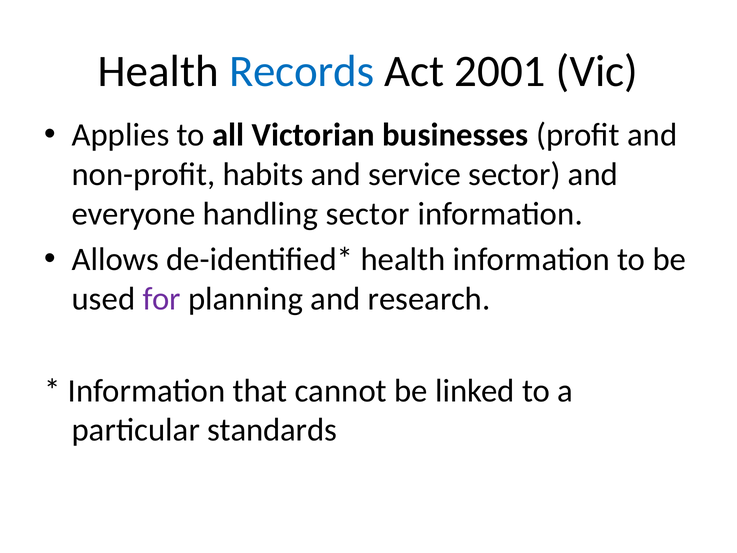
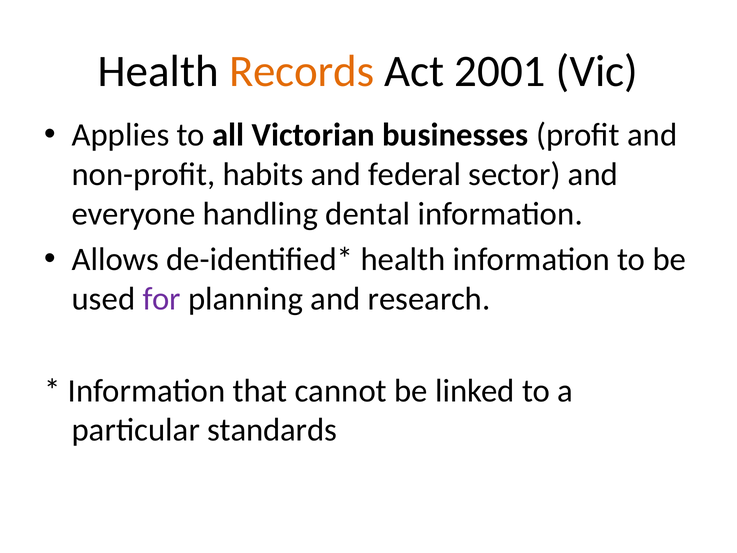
Records colour: blue -> orange
service: service -> federal
handling sector: sector -> dental
